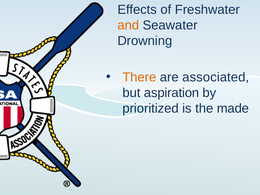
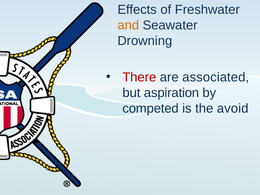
There colour: orange -> red
prioritized: prioritized -> competed
made: made -> avoid
